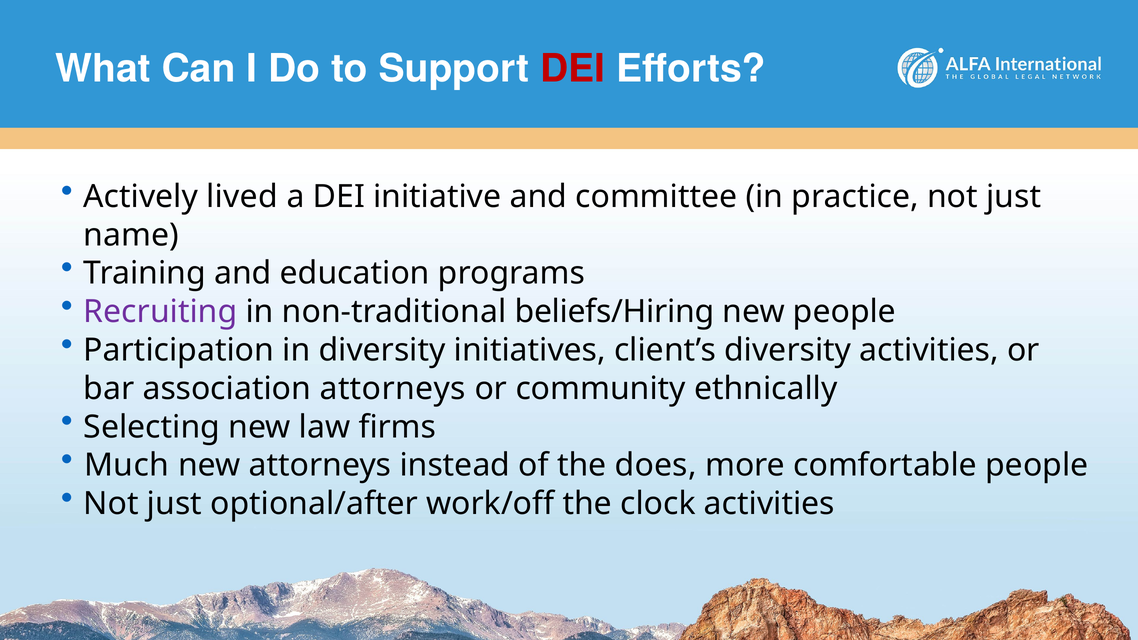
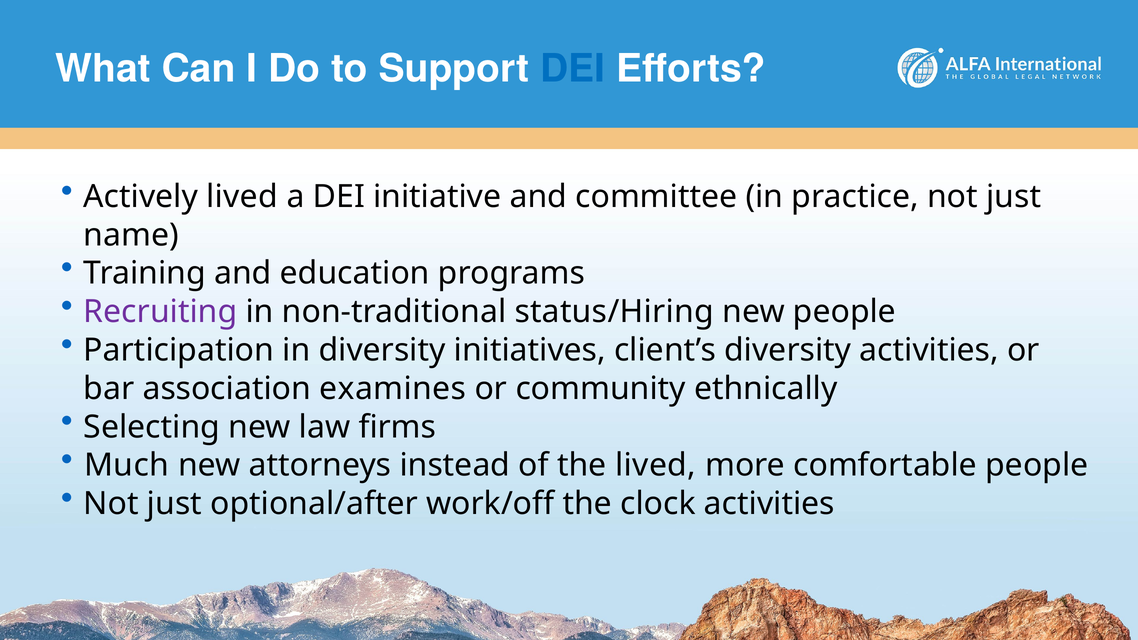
DEI at (573, 69) colour: red -> blue
beliefs/Hiring: beliefs/Hiring -> status/Hiring
association attorneys: attorneys -> examines
the does: does -> lived
